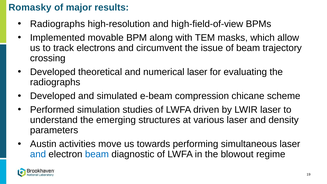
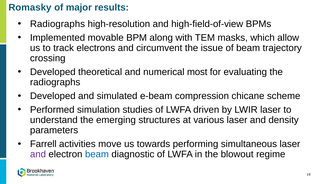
numerical laser: laser -> most
Austin: Austin -> Farrell
and at (38, 154) colour: blue -> purple
